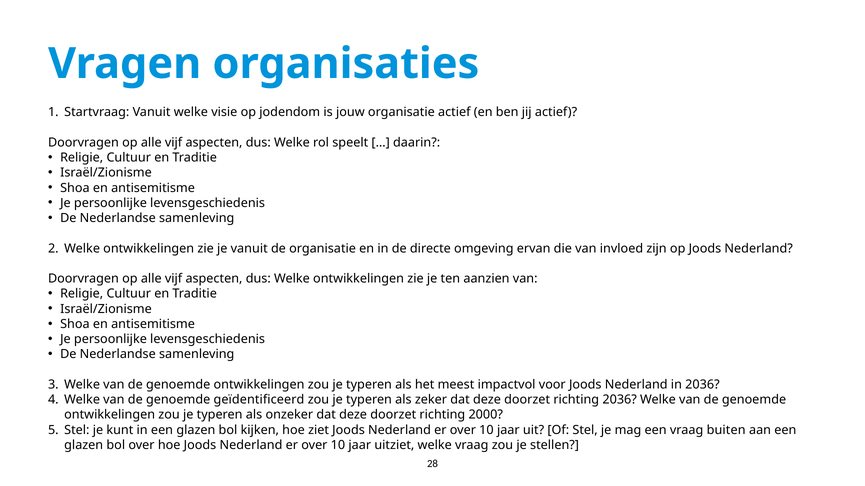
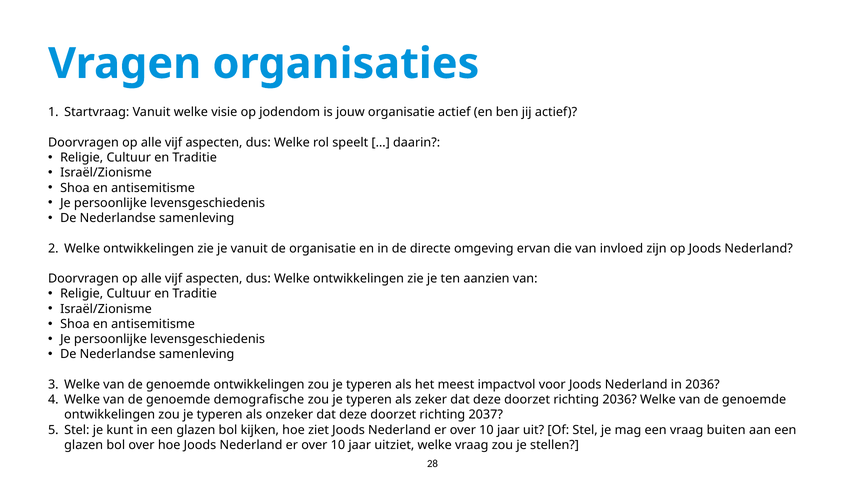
geïdentificeerd: geïdentificeerd -> demografische
2000: 2000 -> 2037
